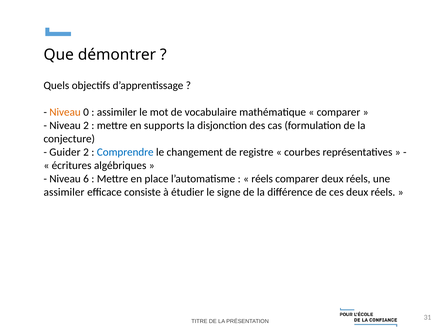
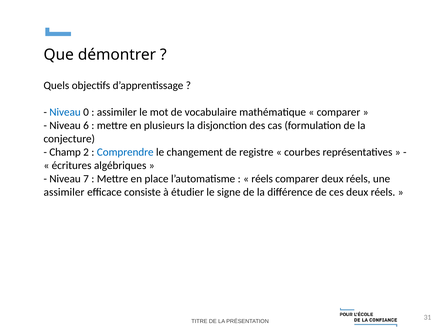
Niveau at (65, 112) colour: orange -> blue
Niveau 2: 2 -> 6
supports: supports -> plusieurs
Guider: Guider -> Champ
6: 6 -> 7
